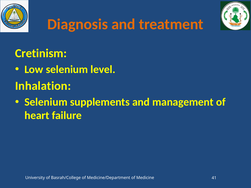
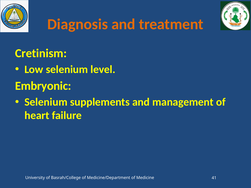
Inhalation: Inhalation -> Embryonic
